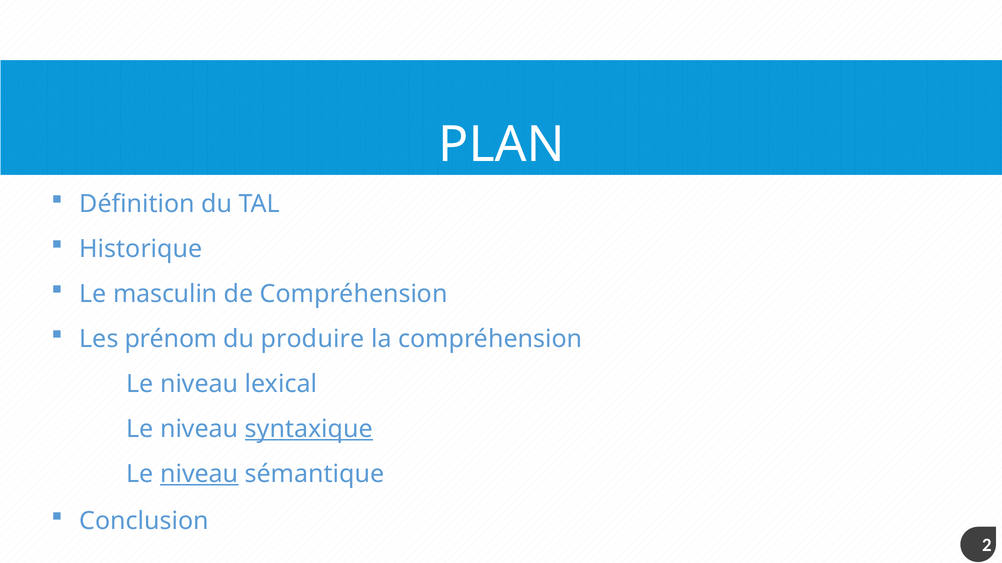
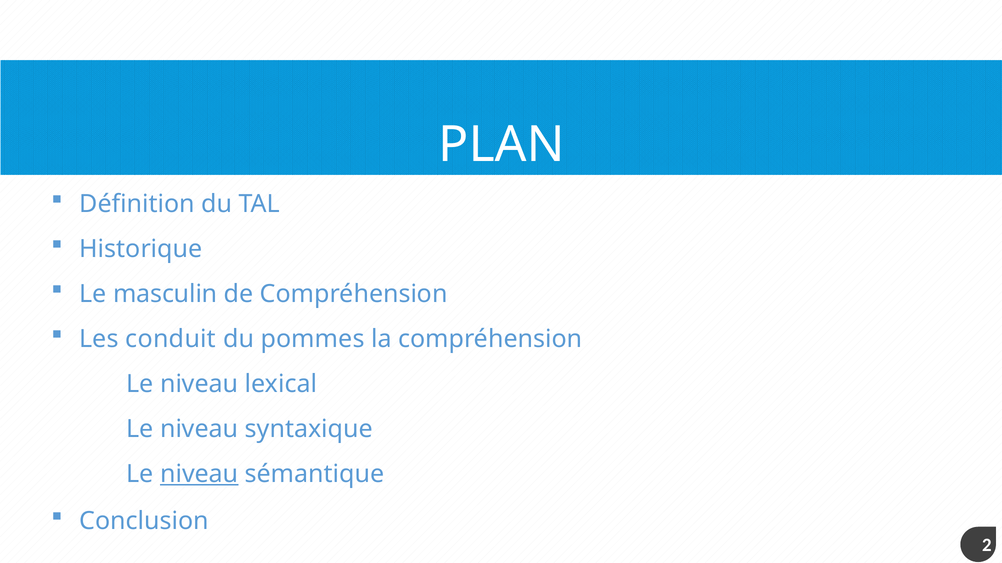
prénom: prénom -> conduit
produire: produire -> pommes
syntaxique underline: present -> none
